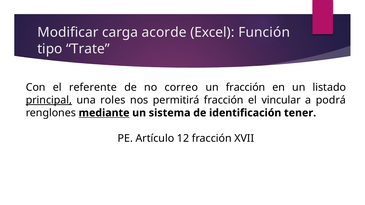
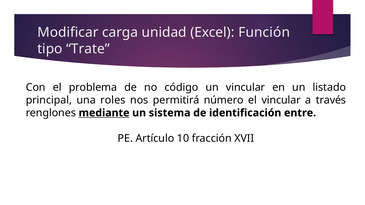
acorde: acorde -> unidad
referente: referente -> problema
correo: correo -> código
un fracción: fracción -> vincular
principal underline: present -> none
permitirá fracción: fracción -> número
podrá: podrá -> través
tener: tener -> entre
12: 12 -> 10
